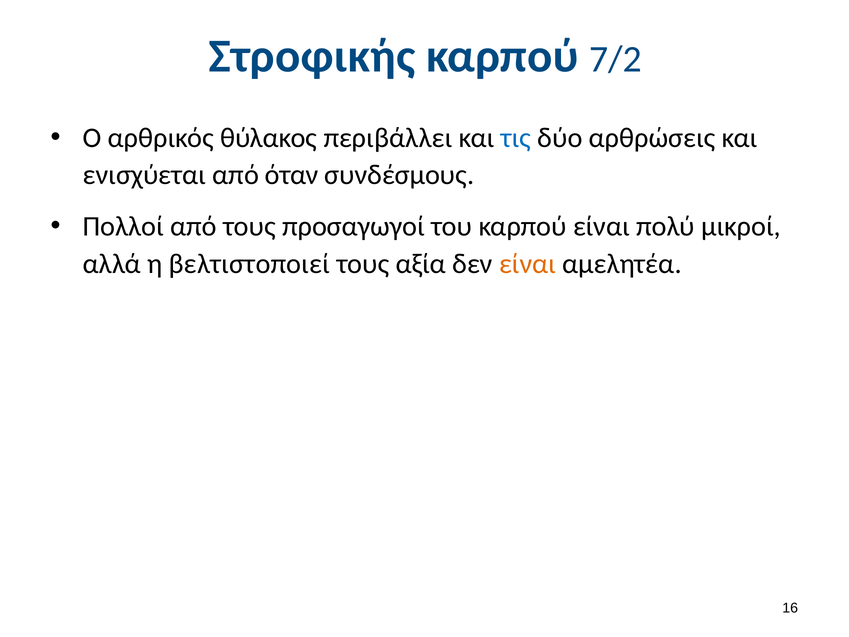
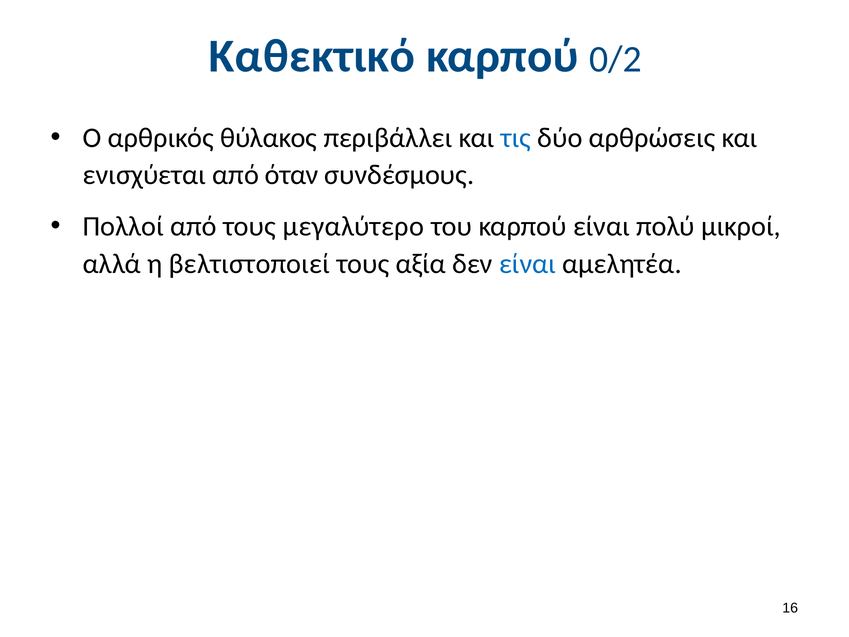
Στροφικής: Στροφικής -> Καθεκτικό
7/2: 7/2 -> 0/2
προσαγωγοί: προσαγωγοί -> μεγαλύτερο
είναι at (527, 264) colour: orange -> blue
